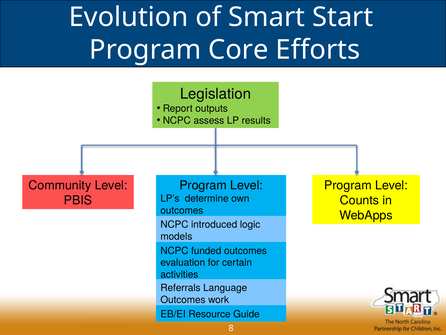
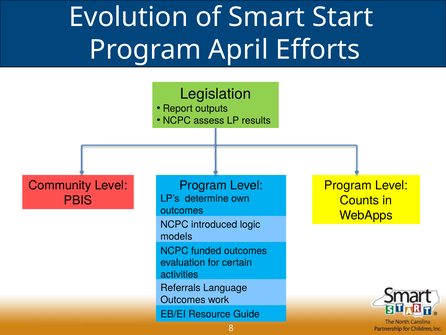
Core: Core -> April
